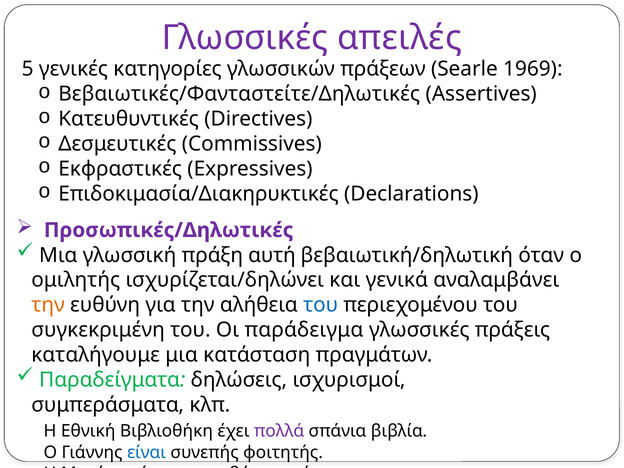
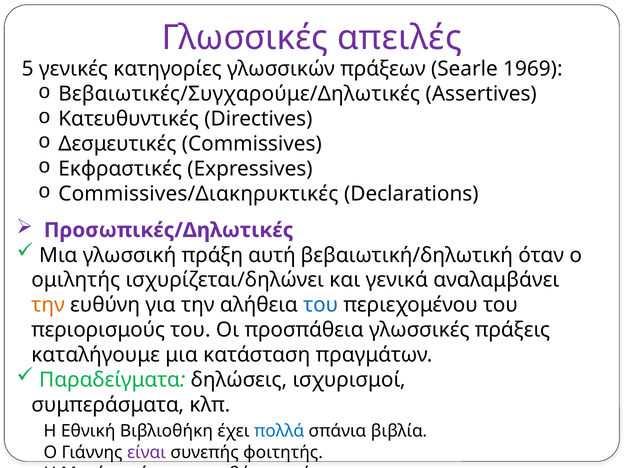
Βεβαιωτικές/Φανταστείτε/Δηλωτικές: Βεβαιωτικές/Φανταστείτε/Δηλωτικές -> Βεβαιωτικές/Συγχαρούμε/Δηλωτικές
Επιδοκιμασία/Διακηρυκτικές: Επιδοκιμασία/Διακηρυκτικές -> Commissives/Διακηρυκτικές
συγκεκριμένη: συγκεκριμένη -> περιορισμούς
παράδειγμα: παράδειγμα -> προσπάθεια
πολλά colour: purple -> blue
είναι colour: blue -> purple
